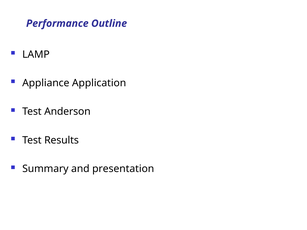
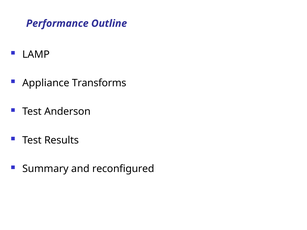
Application: Application -> Transforms
presentation: presentation -> reconfigured
